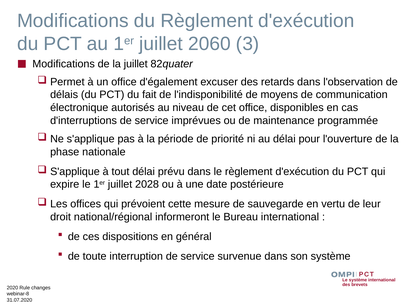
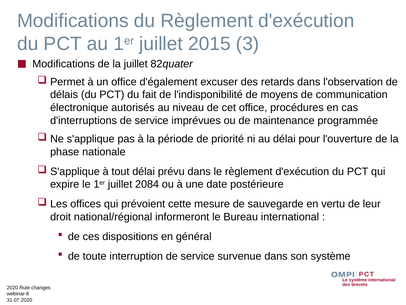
2060: 2060 -> 2015
disponibles: disponibles -> procédures
2028: 2028 -> 2084
